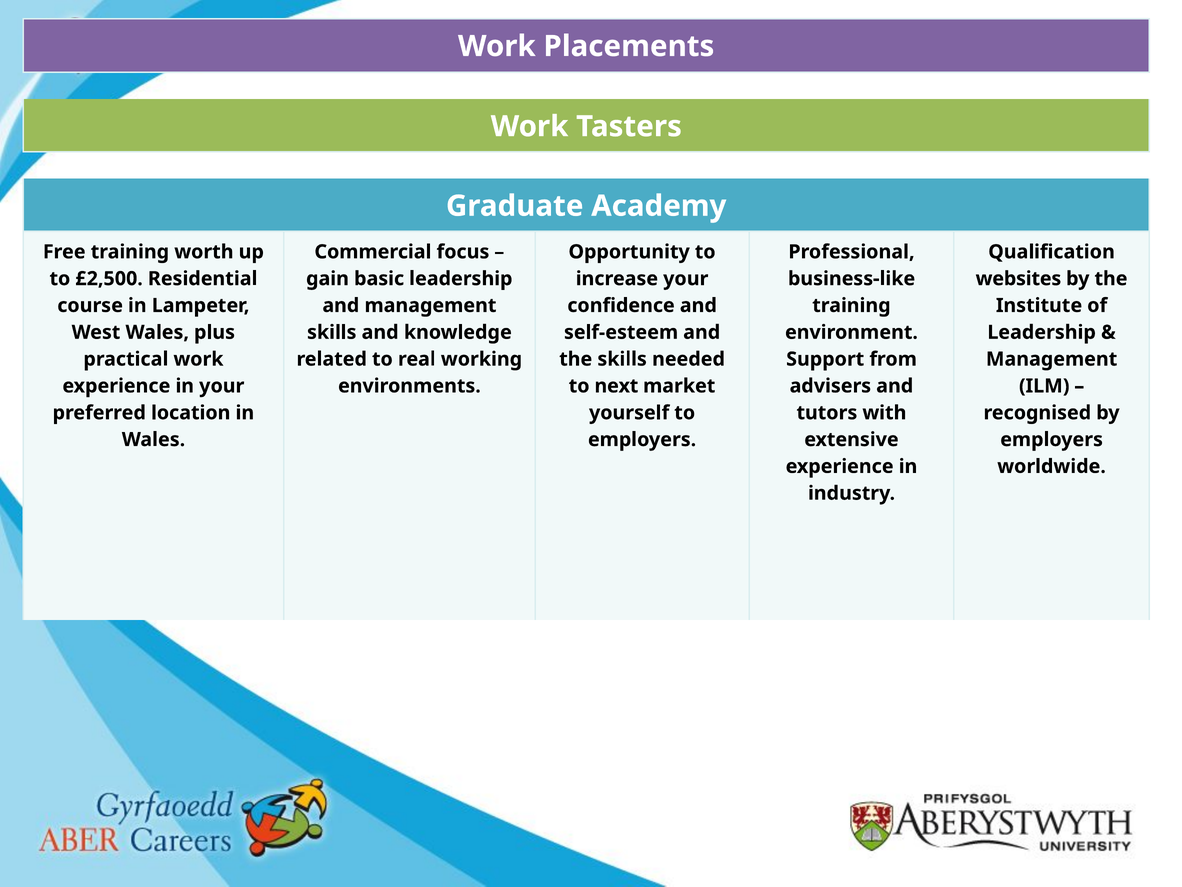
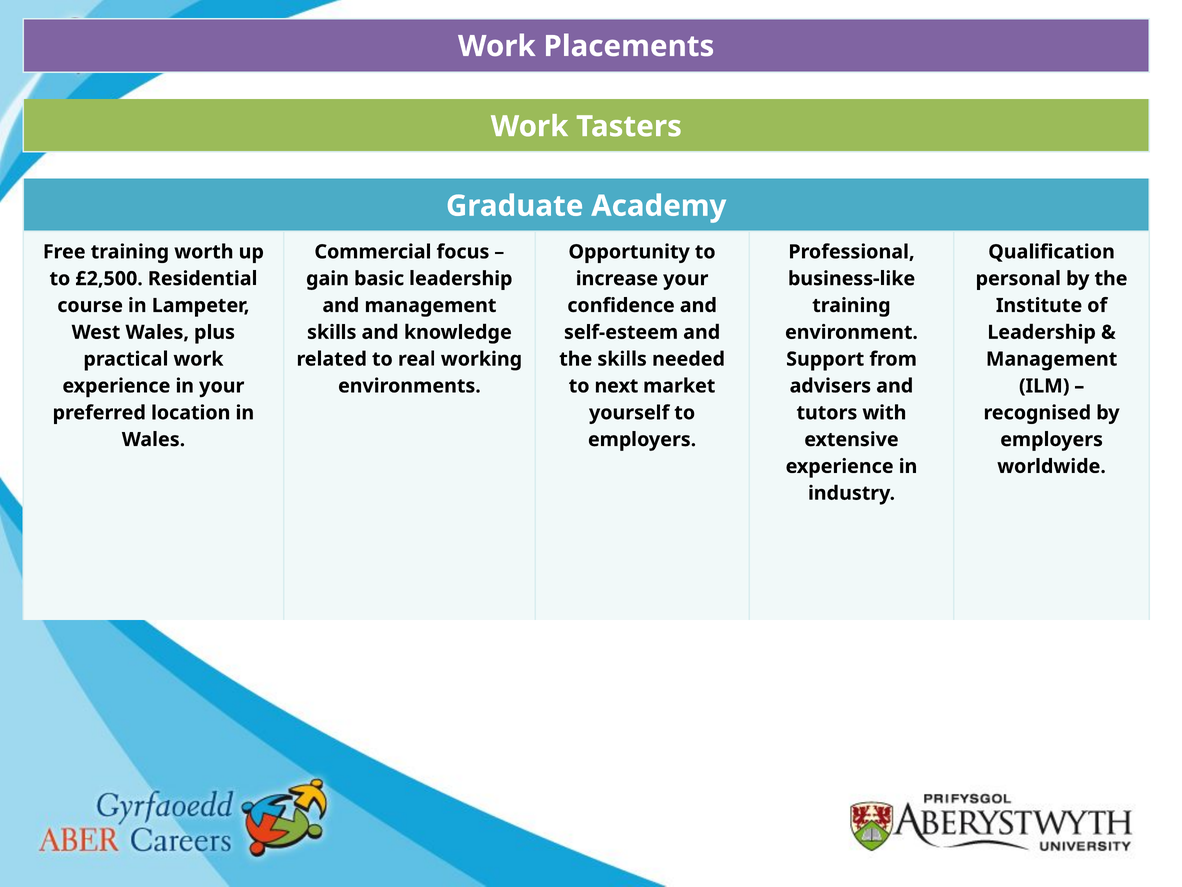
websites: websites -> personal
